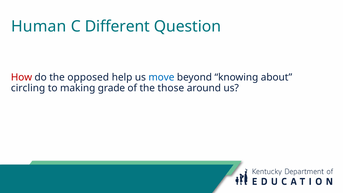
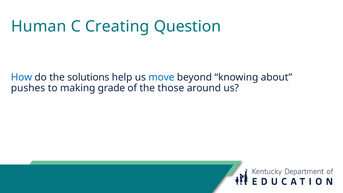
Different: Different -> Creating
How colour: red -> blue
opposed: opposed -> solutions
circling: circling -> pushes
